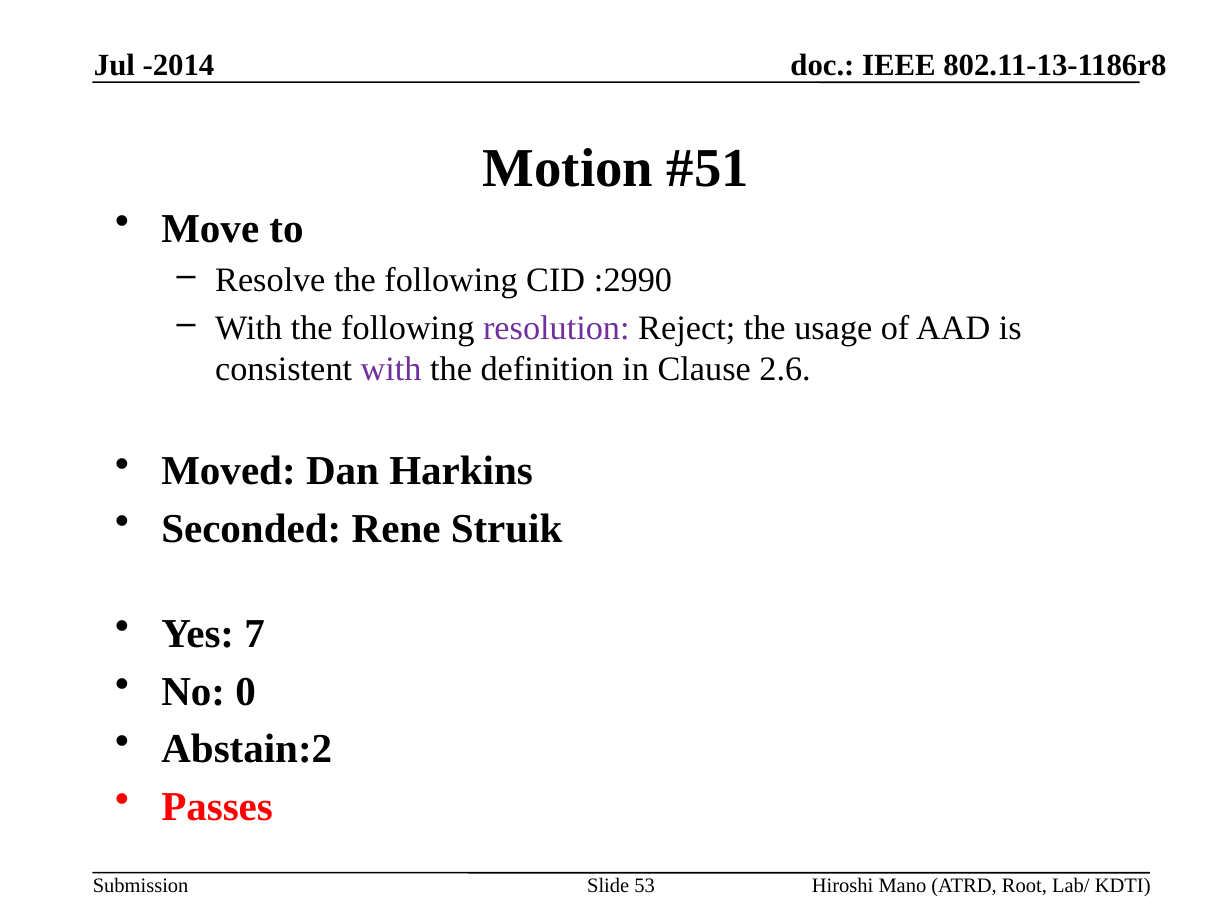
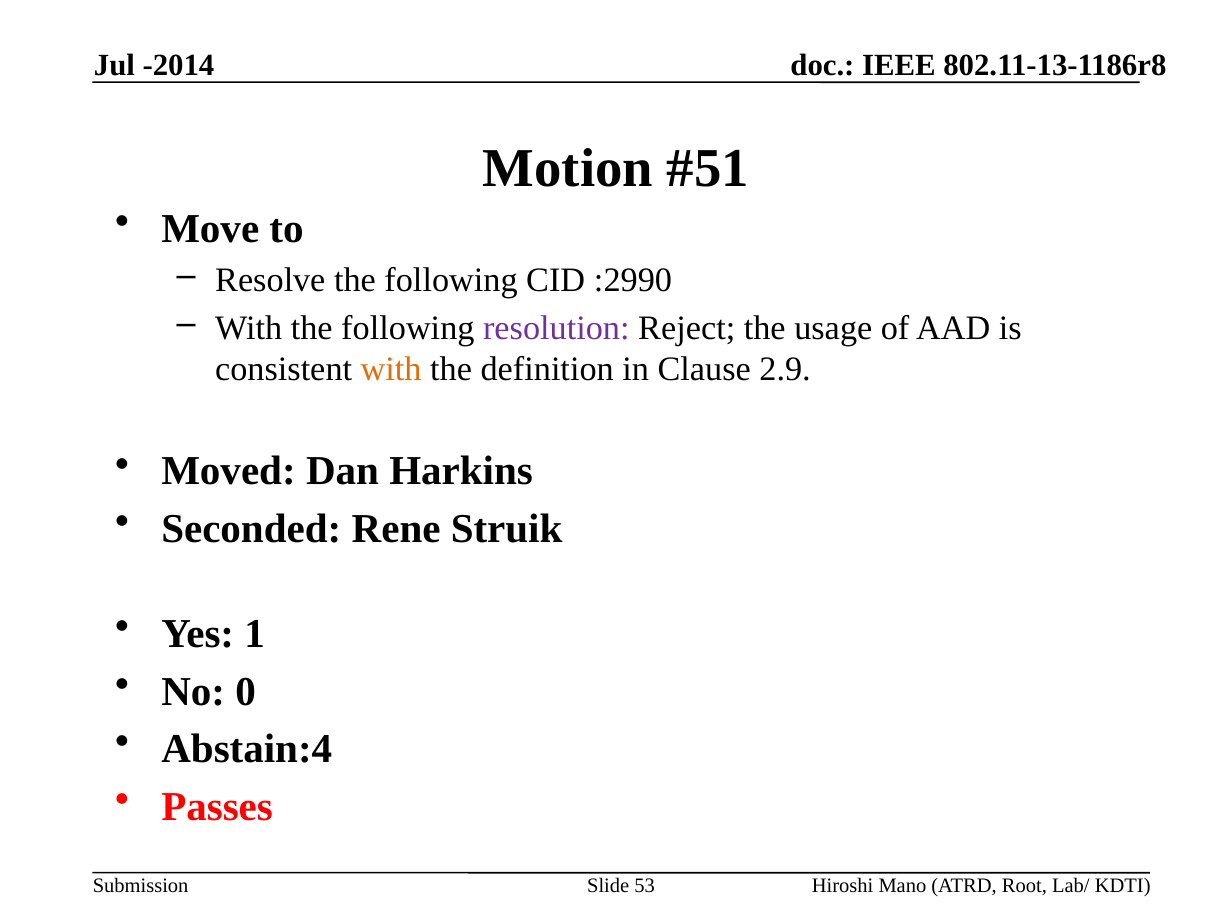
with at (391, 369) colour: purple -> orange
2.6: 2.6 -> 2.9
7: 7 -> 1
Abstain:2: Abstain:2 -> Abstain:4
